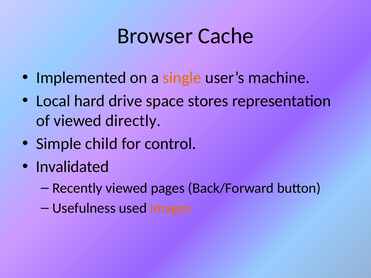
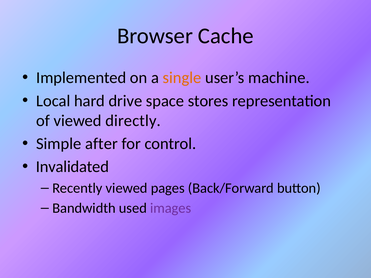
child: child -> after
Usefulness: Usefulness -> Bandwidth
images colour: orange -> purple
